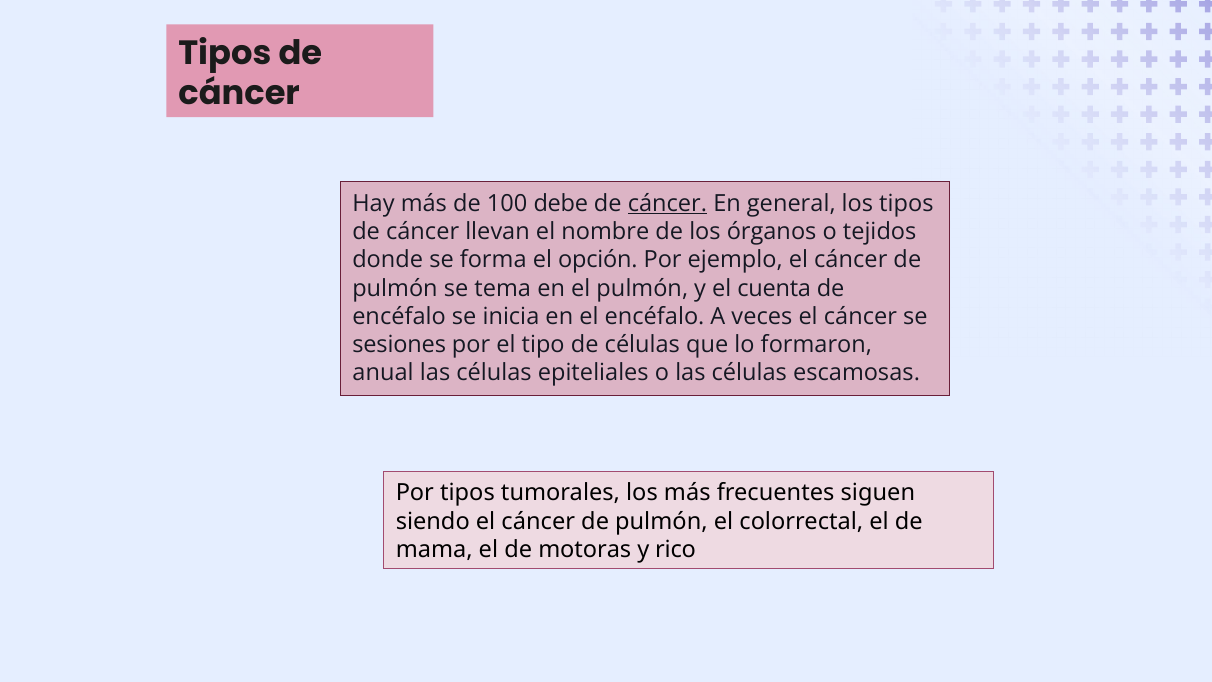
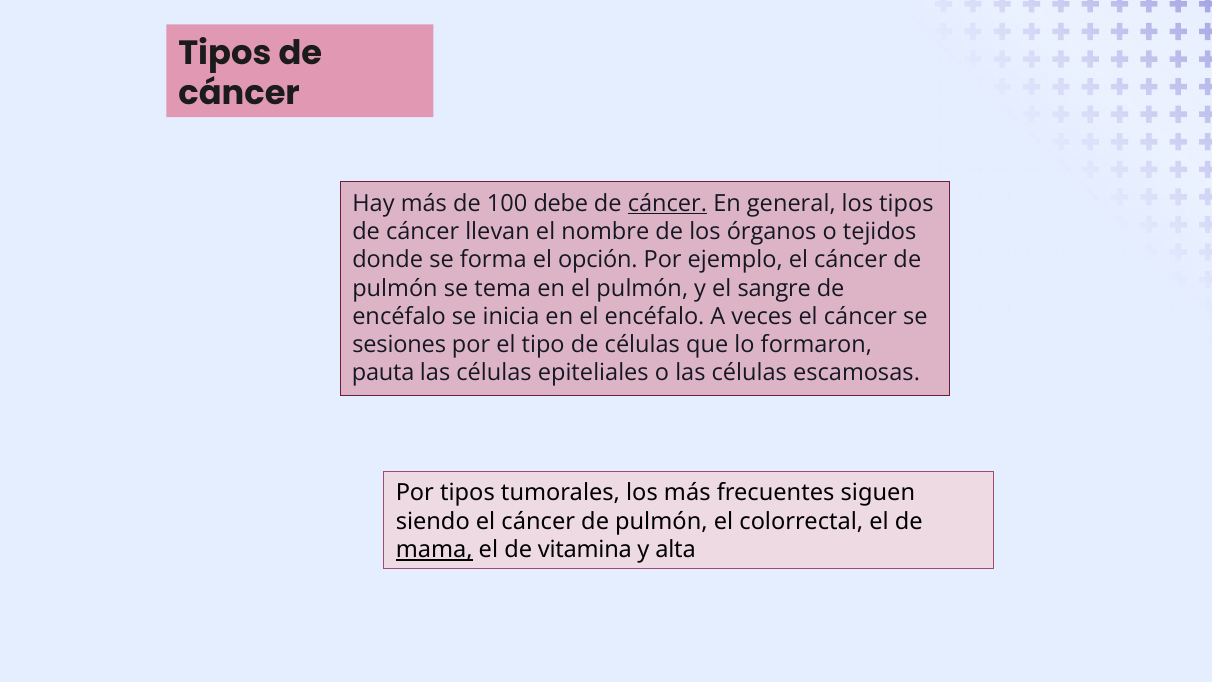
cuenta: cuenta -> sangre
anual: anual -> pauta
mama underline: none -> present
motoras: motoras -> vitamina
rico: rico -> alta
